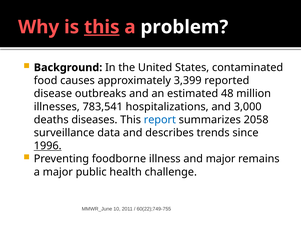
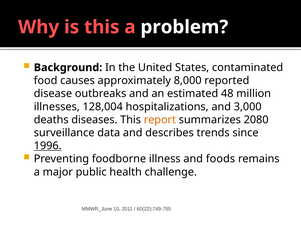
this at (102, 27) underline: present -> none
3,399: 3,399 -> 8,000
783,541: 783,541 -> 128,004
report colour: blue -> orange
2058: 2058 -> 2080
and major: major -> foods
